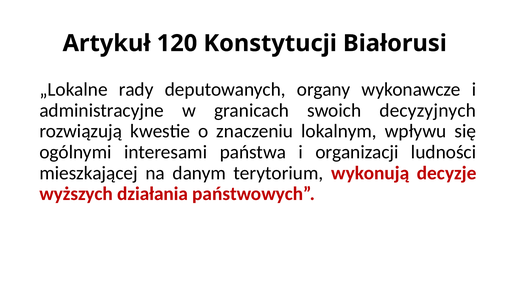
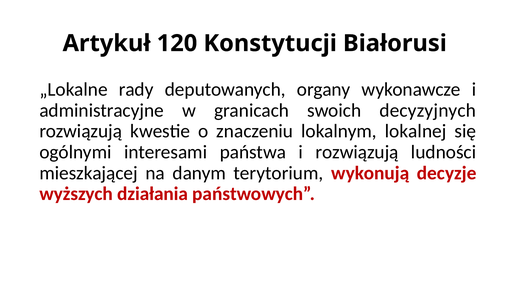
wpływu: wpływu -> lokalnej
i organizacji: organizacji -> rozwiązują
